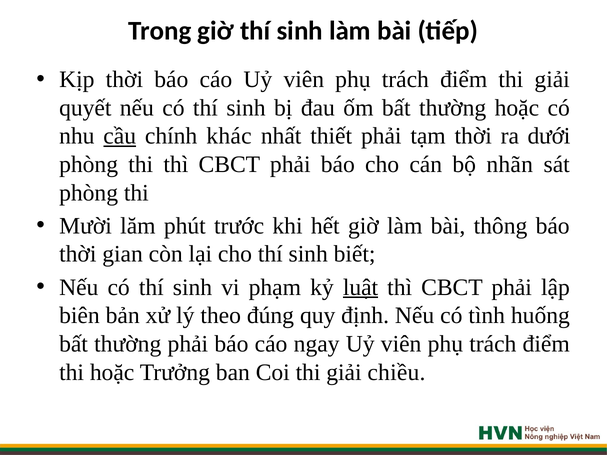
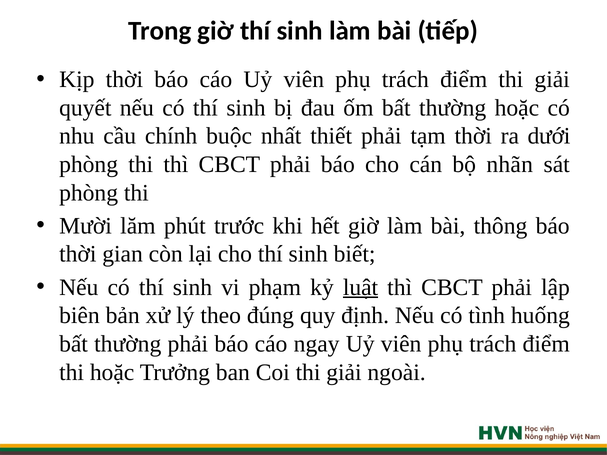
cầu underline: present -> none
khác: khác -> buộc
chiều: chiều -> ngoài
